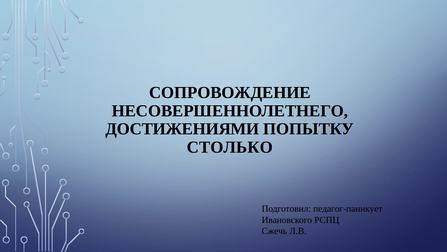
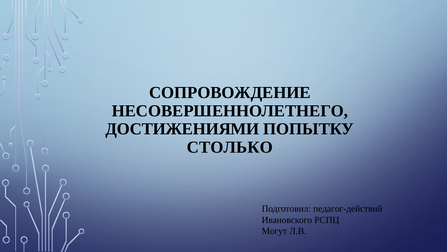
педагог-паникует: педагог-паникует -> педагог-действий
Сжечь: Сжечь -> Могут
